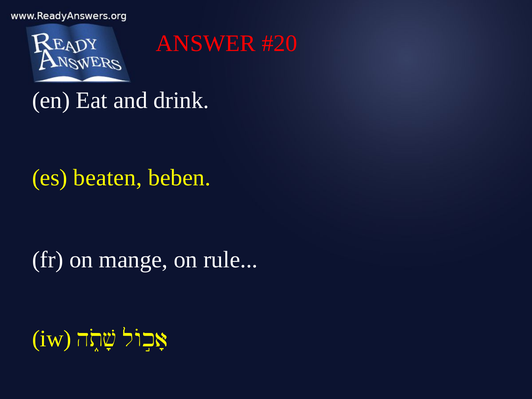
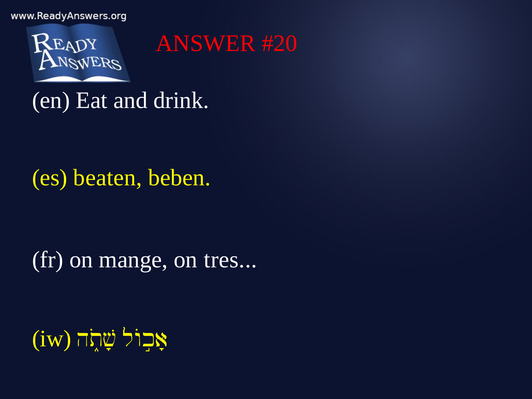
rule: rule -> tres
